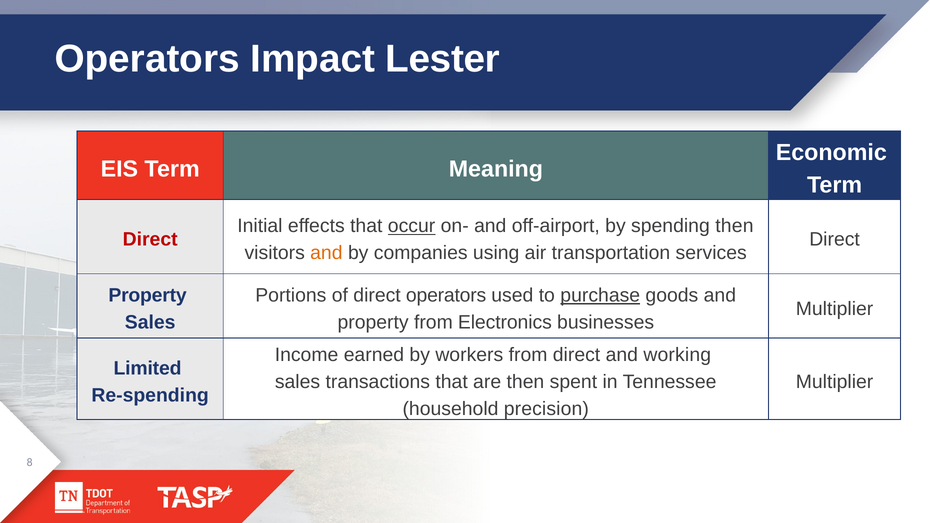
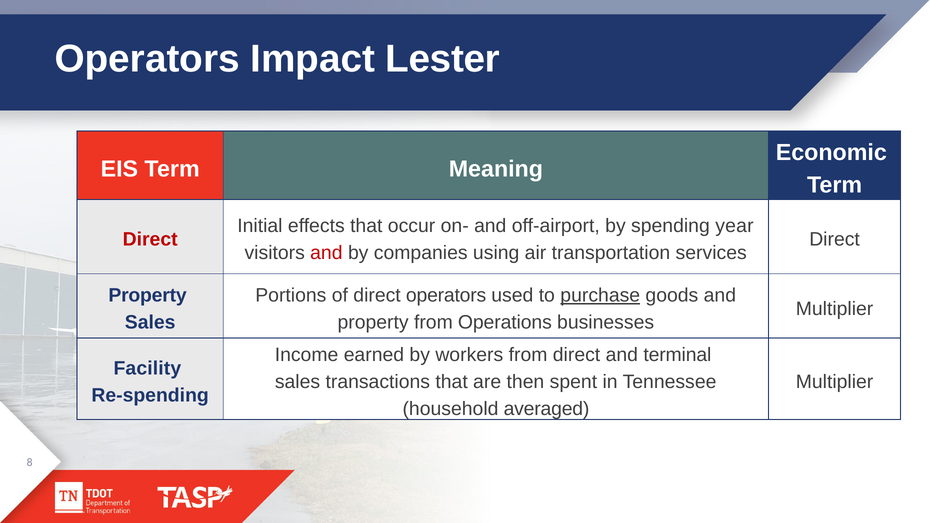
occur underline: present -> none
spending then: then -> year
and at (326, 253) colour: orange -> red
Electronics: Electronics -> Operations
working: working -> terminal
Limited: Limited -> Facility
precision: precision -> averaged
